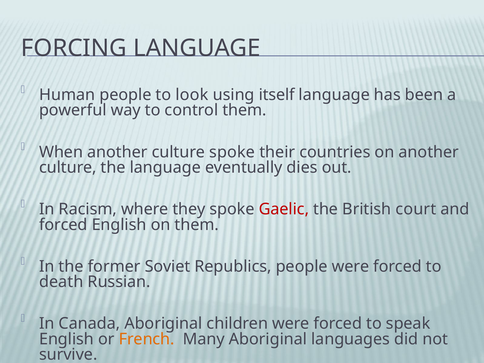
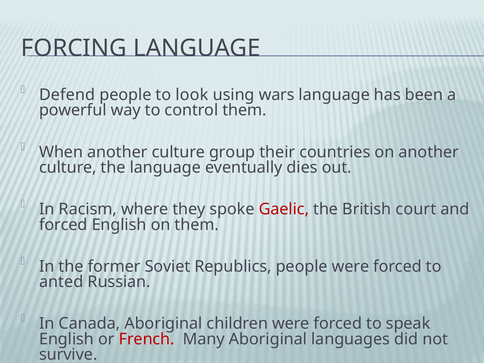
Human: Human -> Defend
itself: itself -> wars
culture spoke: spoke -> group
death: death -> anted
French colour: orange -> red
